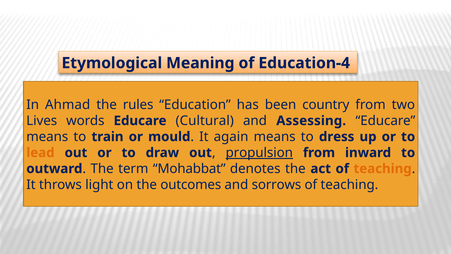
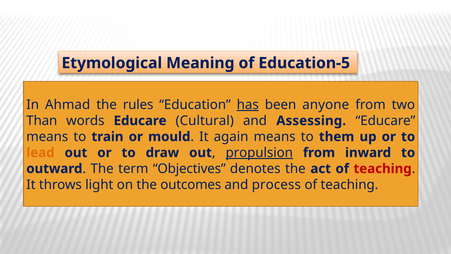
Education-4: Education-4 -> Education-5
has underline: none -> present
country: country -> anyone
Lives: Lives -> Than
dress: dress -> them
Mohabbat: Mohabbat -> Objectives
teaching at (383, 168) colour: orange -> red
sorrows: sorrows -> process
